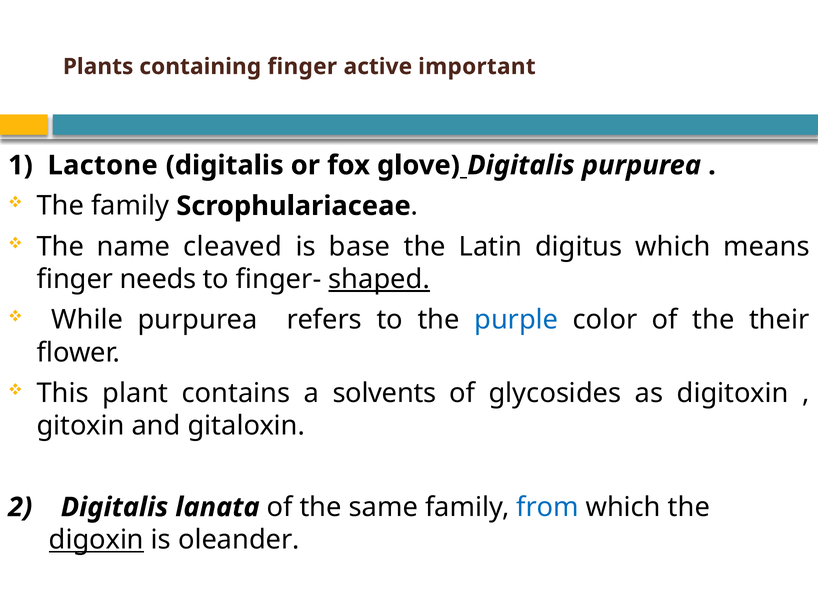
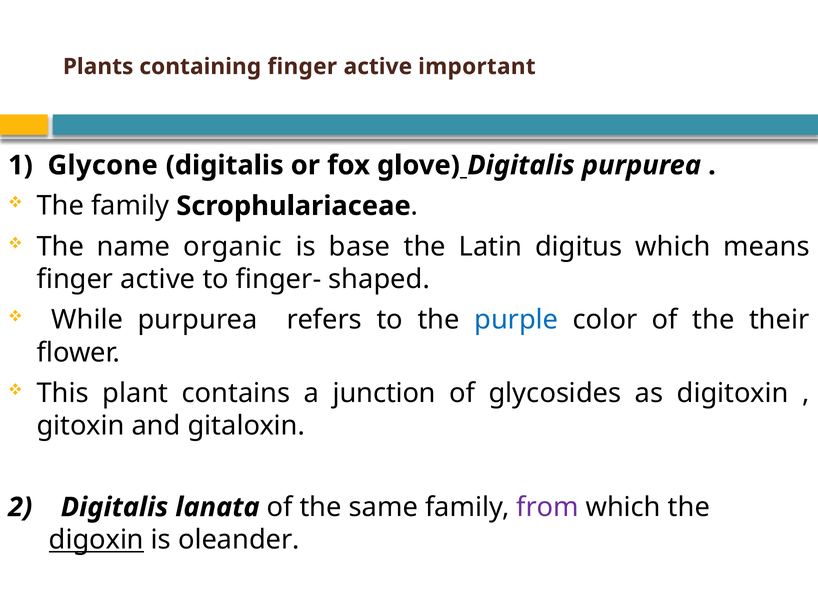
Lactone: Lactone -> Glycone
cleaved: cleaved -> organic
needs at (158, 280): needs -> active
shaped underline: present -> none
solvents: solvents -> junction
from colour: blue -> purple
